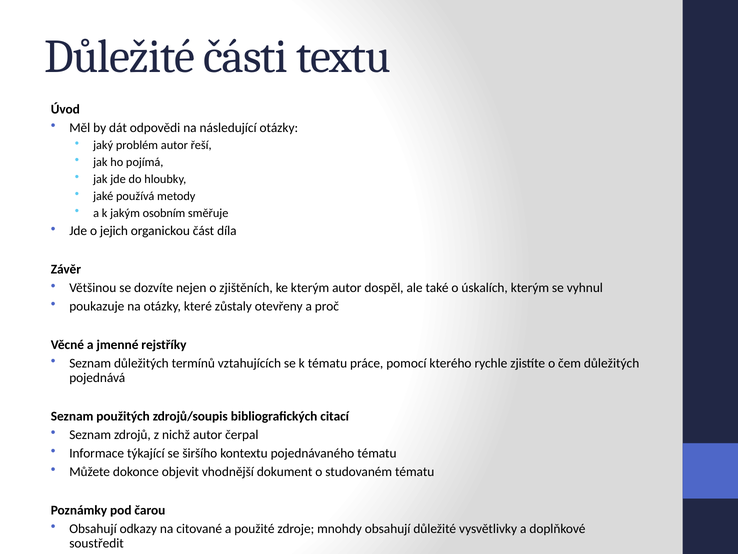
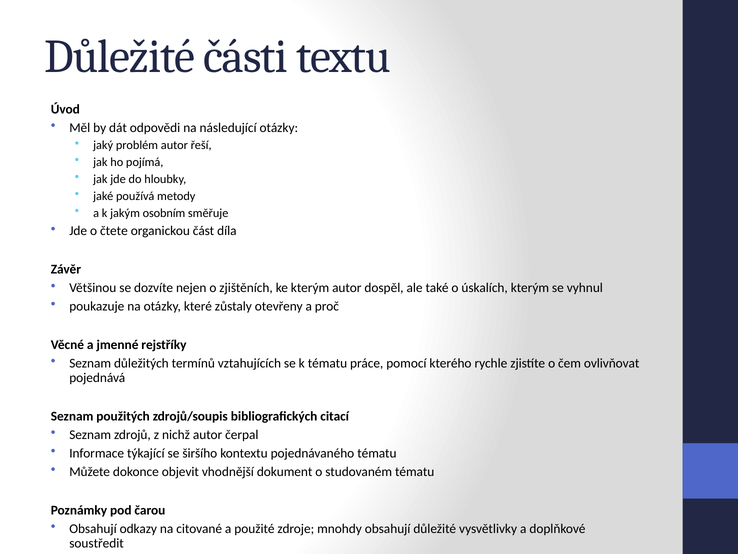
jejich: jejich -> čtete
čem důležitých: důležitých -> ovlivňovat
